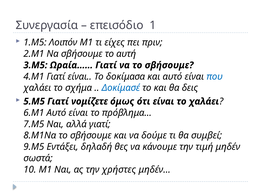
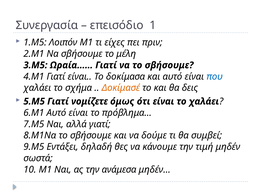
αυτή: αυτή -> μέλη
Δοκίμασέ colour: blue -> orange
χρήστες: χρήστες -> ανάμεσα
